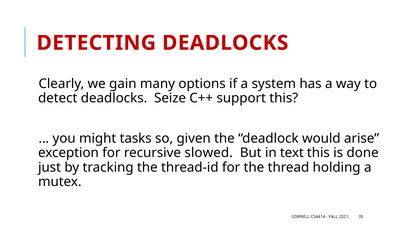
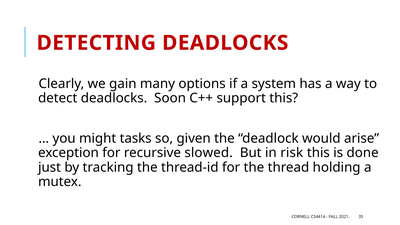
Seize: Seize -> Soon
text: text -> risk
